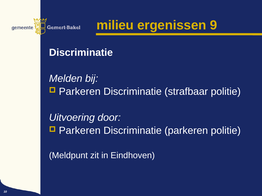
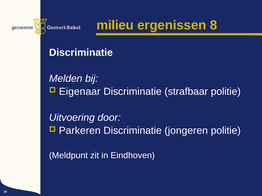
9: 9 -> 8
Parkeren at (80, 92): Parkeren -> Eigenaar
Discriminatie parkeren: parkeren -> jongeren
